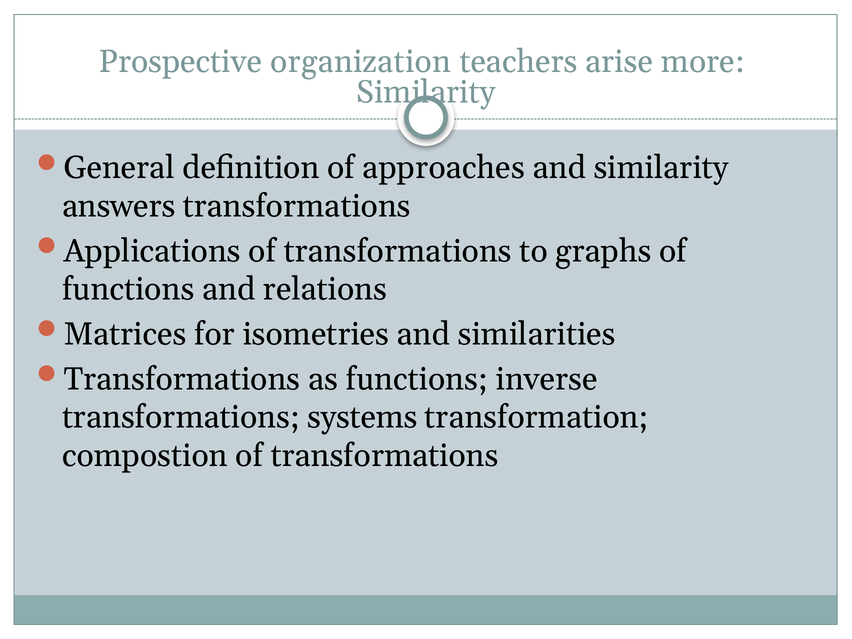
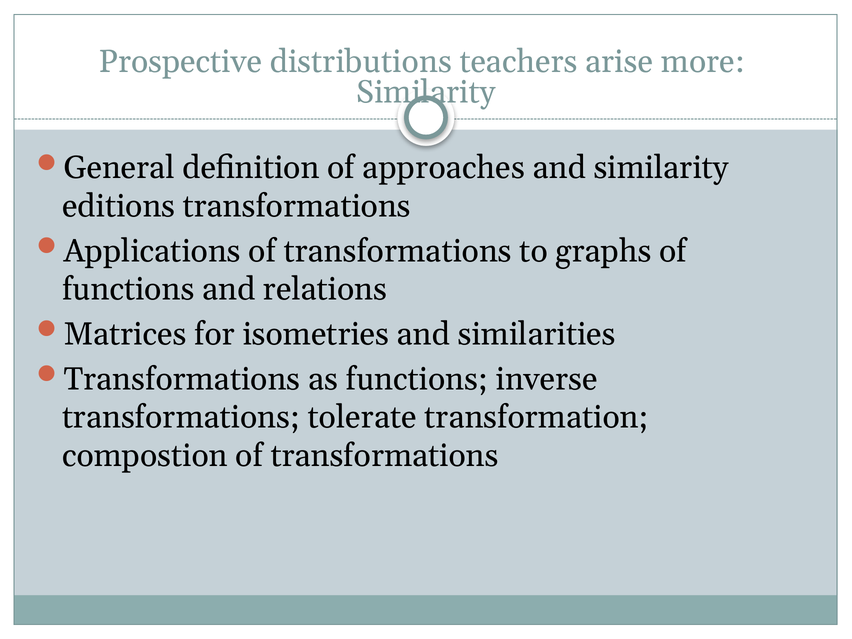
organization: organization -> distributions
answers: answers -> editions
systems: systems -> tolerate
